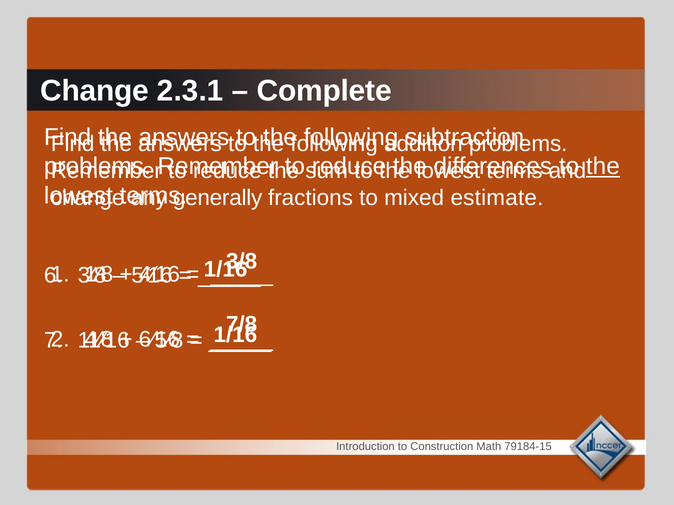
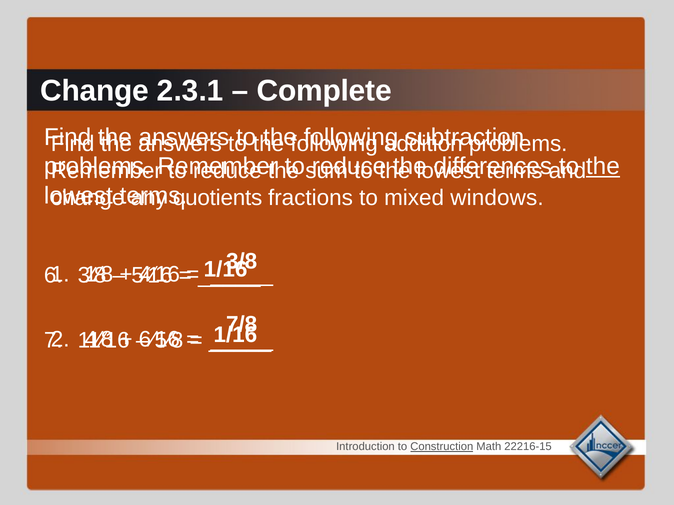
generally: generally -> quotients
estimate: estimate -> windows
Construction underline: none -> present
79184-15: 79184-15 -> 22216-15
